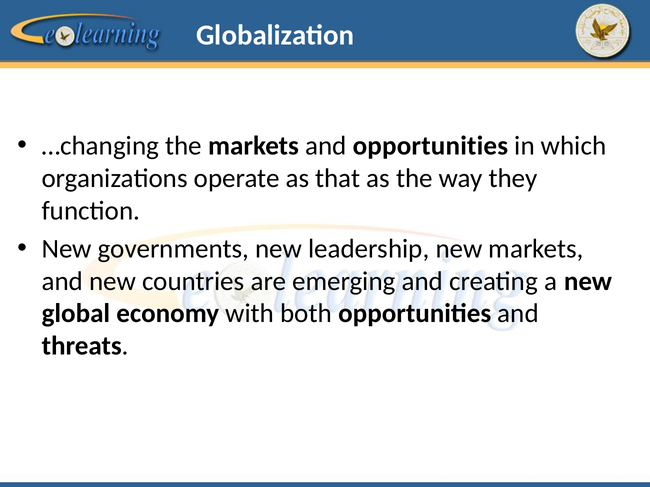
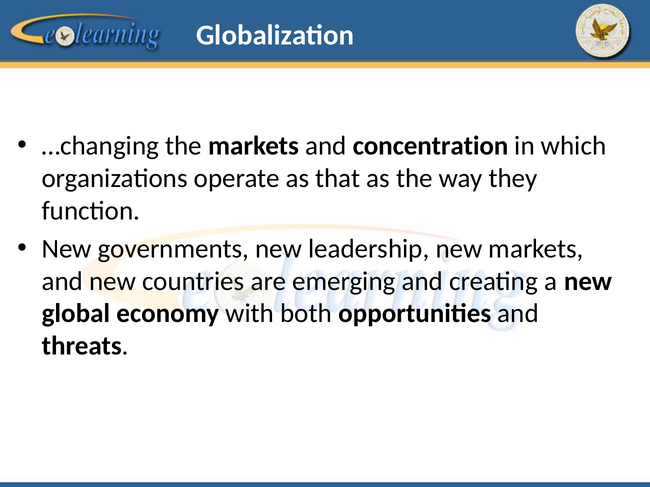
and opportunities: opportunities -> concentration
